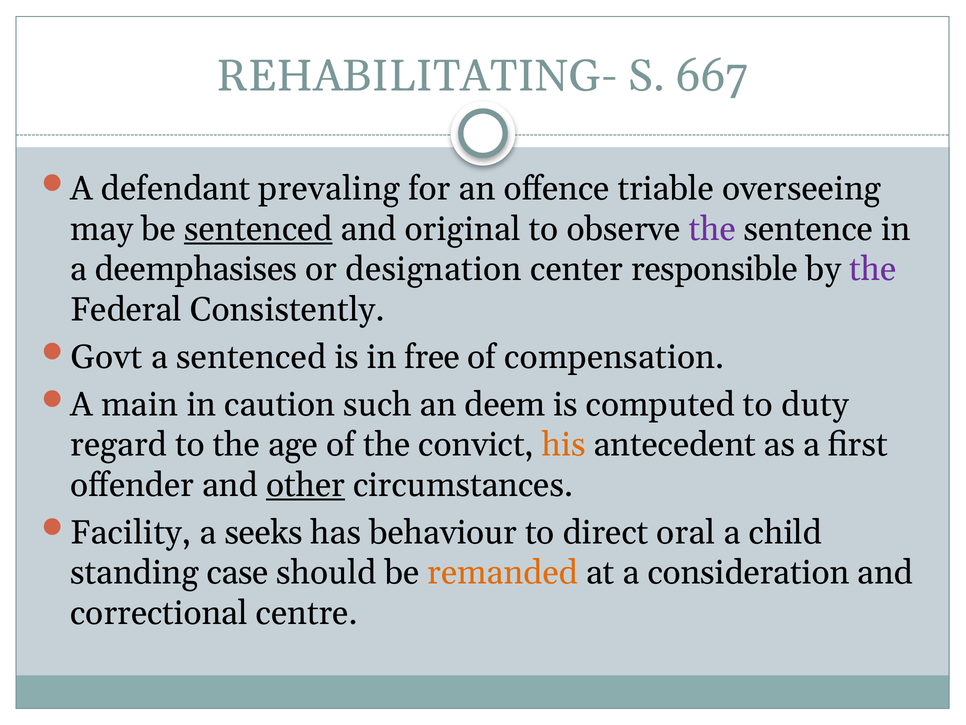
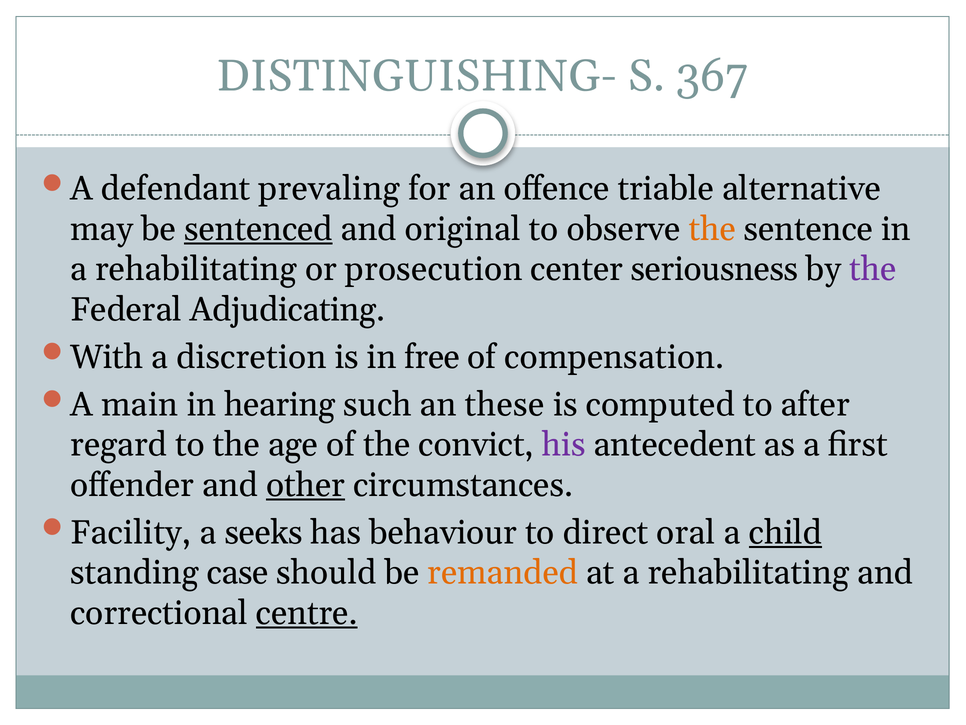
REHABILITATING-: REHABILITATING- -> DISTINGUISHING-
667: 667 -> 367
overseeing: overseeing -> alternative
the at (712, 229) colour: purple -> orange
deemphasises at (196, 269): deemphasises -> rehabilitating
designation: designation -> prosecution
responsible: responsible -> seriousness
Consistently: Consistently -> Adjudicating
Govt: Govt -> With
a sentenced: sentenced -> discretion
caution: caution -> hearing
deem: deem -> these
duty: duty -> after
his colour: orange -> purple
child underline: none -> present
at a consideration: consideration -> rehabilitating
centre underline: none -> present
